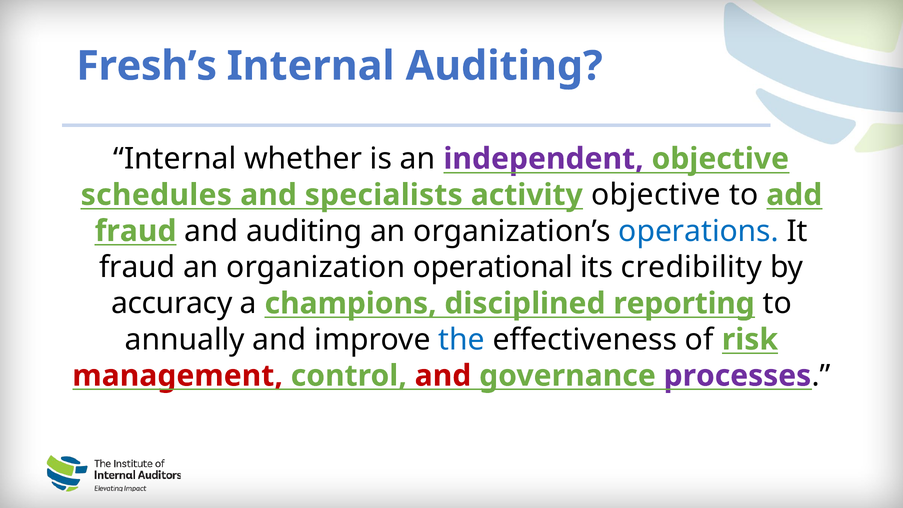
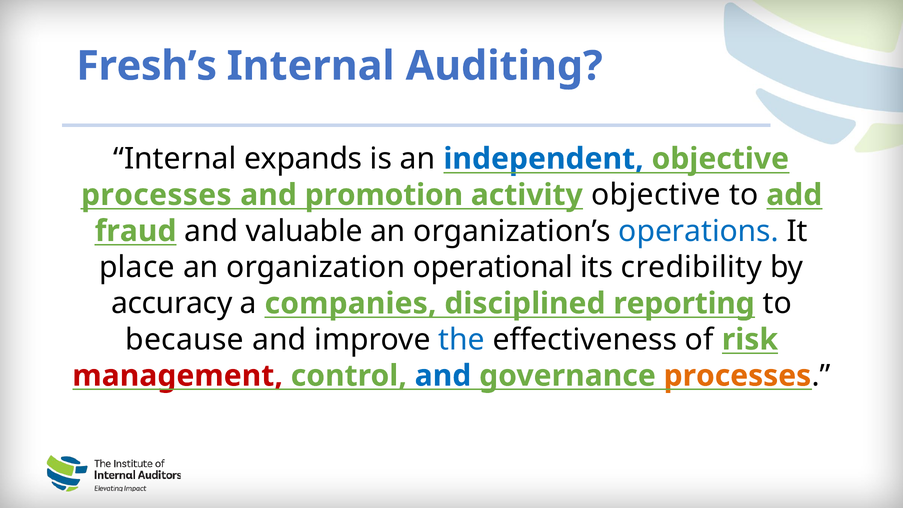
whether: whether -> expands
independent colour: purple -> blue
schedules at (156, 195): schedules -> processes
specialists: specialists -> promotion
and auditing: auditing -> valuable
fraud at (137, 267): fraud -> place
champions: champions -> companies
annually: annually -> because
and at (443, 376) colour: red -> blue
processes at (737, 376) colour: purple -> orange
